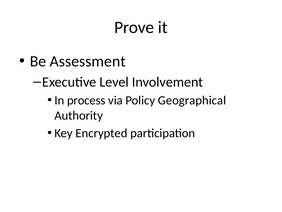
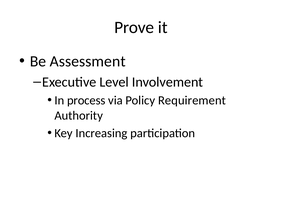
Geographical: Geographical -> Requirement
Encrypted: Encrypted -> Increasing
